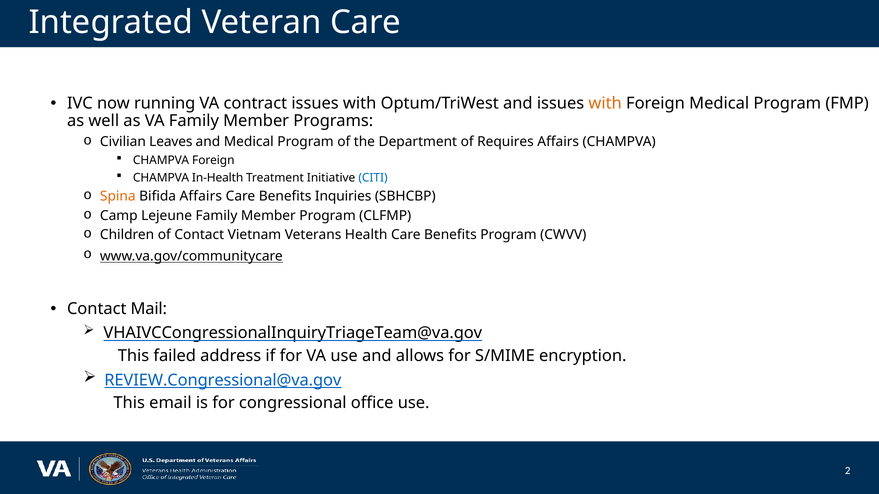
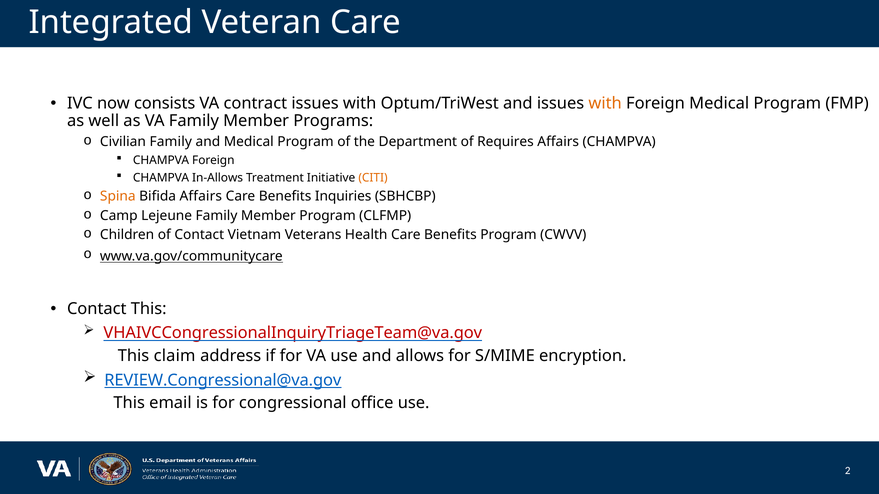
running: running -> consists
Civilian Leaves: Leaves -> Family
In-Health: In-Health -> In-Allows
CITI colour: blue -> orange
Contact Mail: Mail -> This
VHAIVCCongressionalInquiryTriageTeam@va.gov colour: black -> red
failed: failed -> claim
